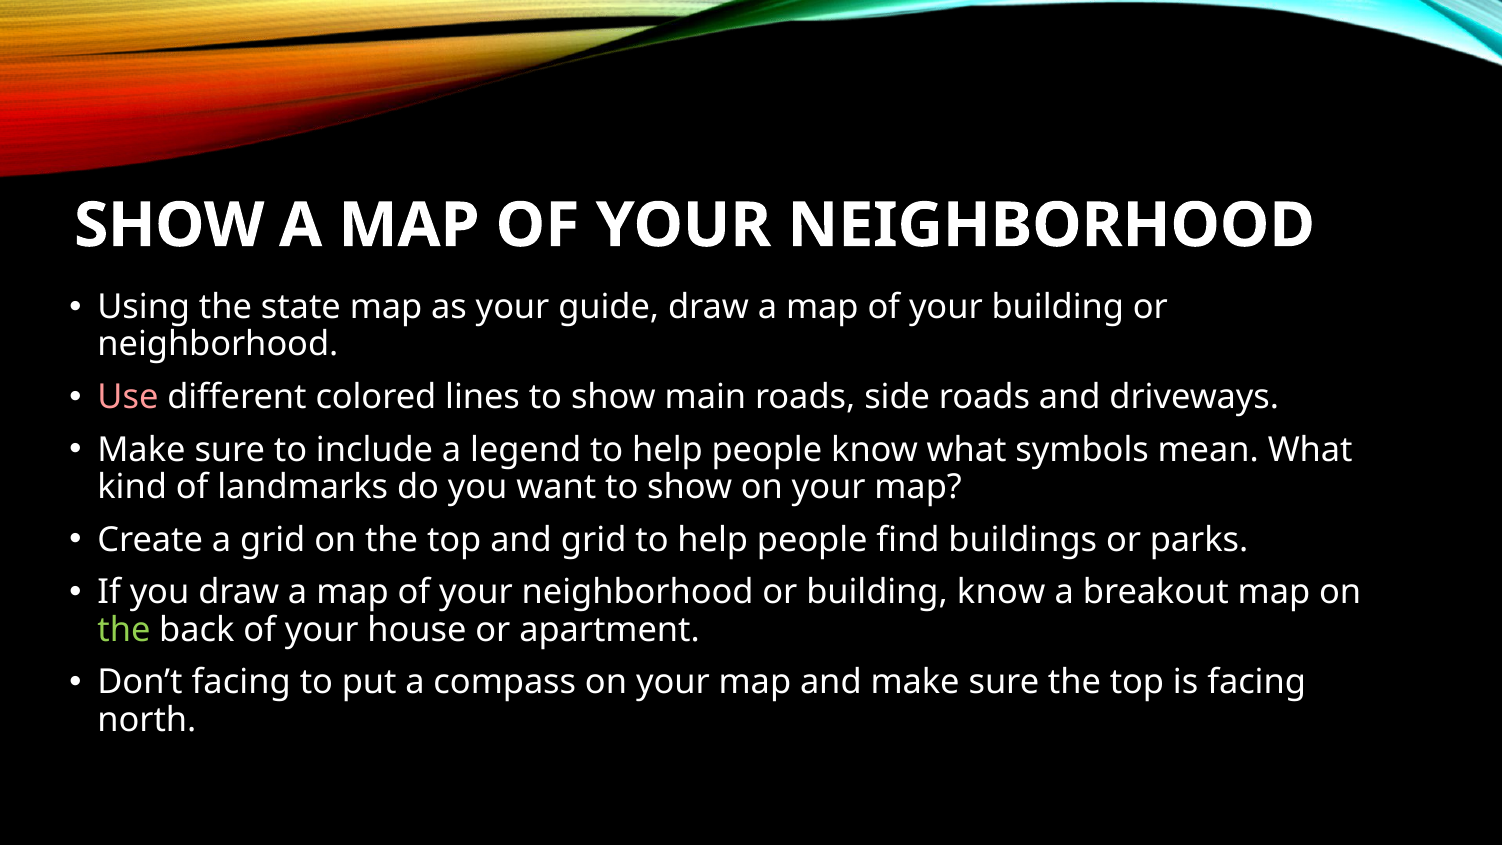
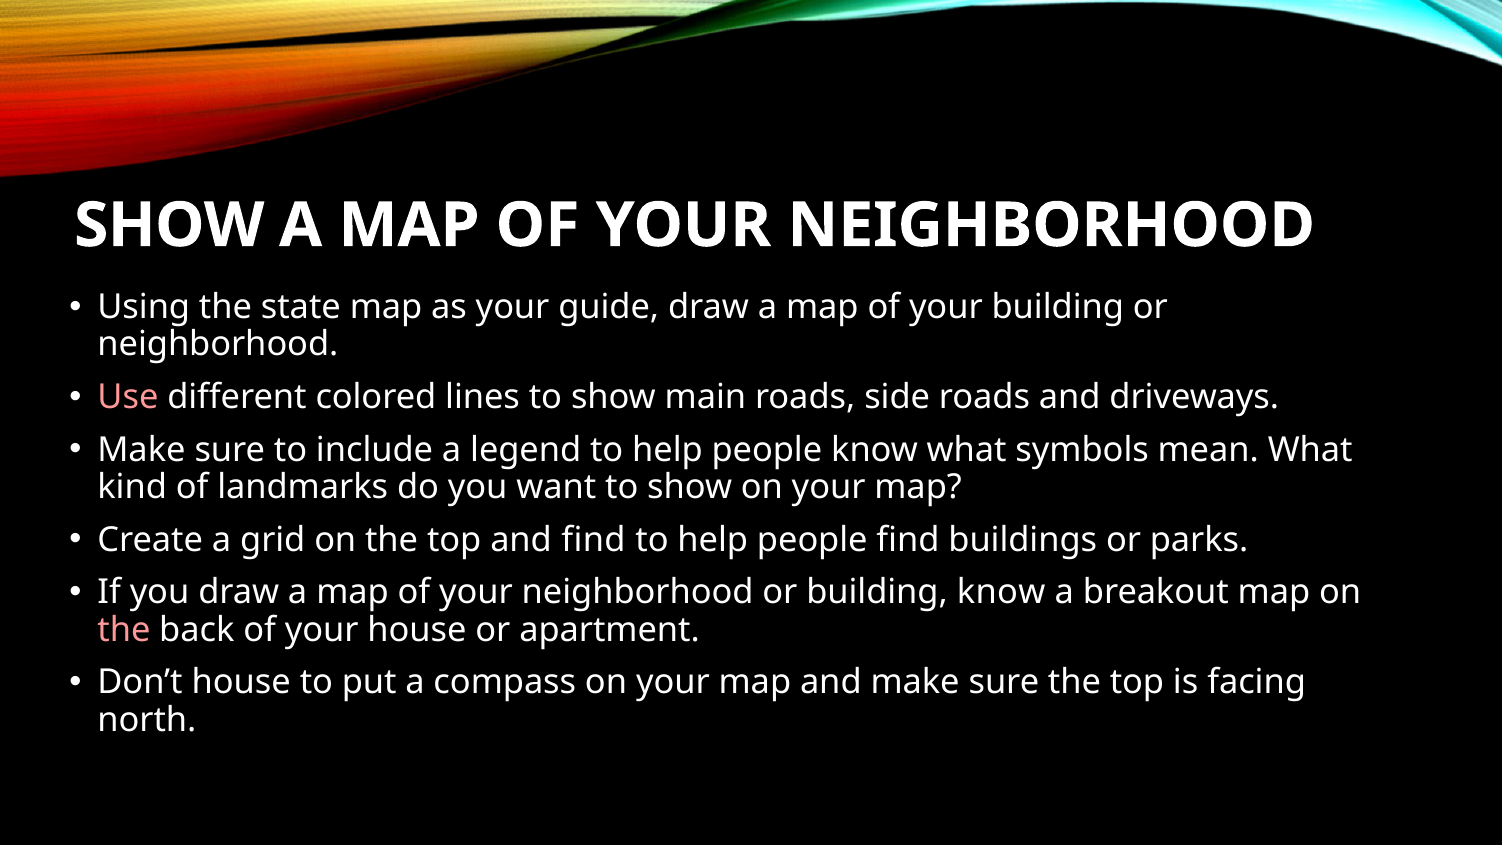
and grid: grid -> find
the at (124, 630) colour: light green -> pink
Don’t facing: facing -> house
